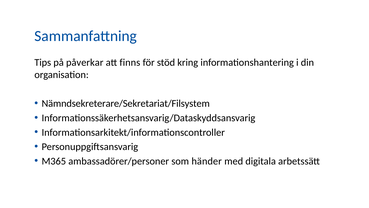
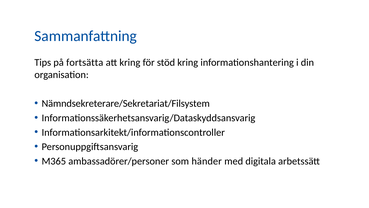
påverkar: påverkar -> fortsätta
att finns: finns -> kring
